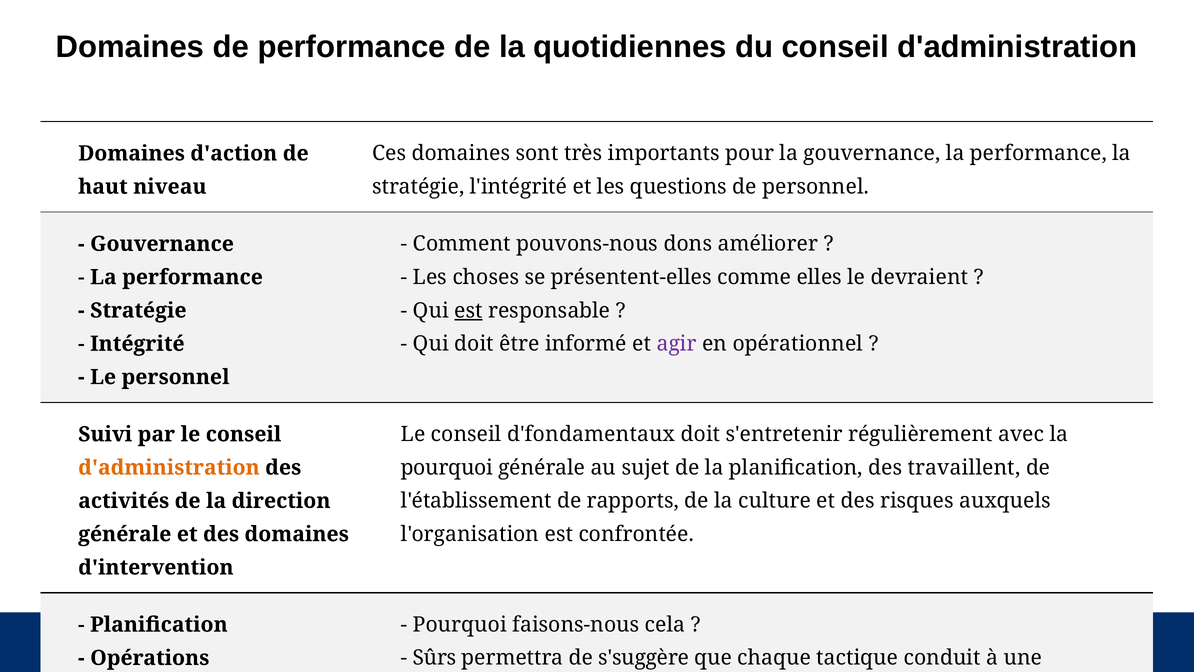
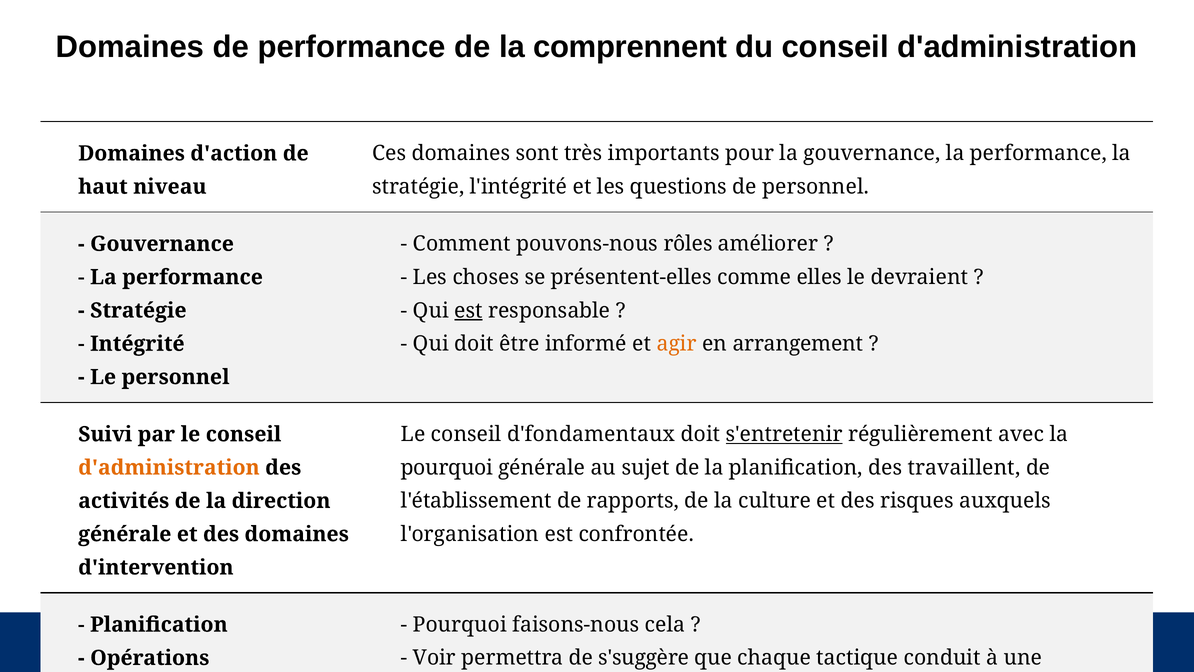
quotidiennes: quotidiennes -> comprennent
dons: dons -> rôles
agir colour: purple -> orange
opérationnel: opérationnel -> arrangement
s'entretenir underline: none -> present
Sûrs: Sûrs -> Voir
